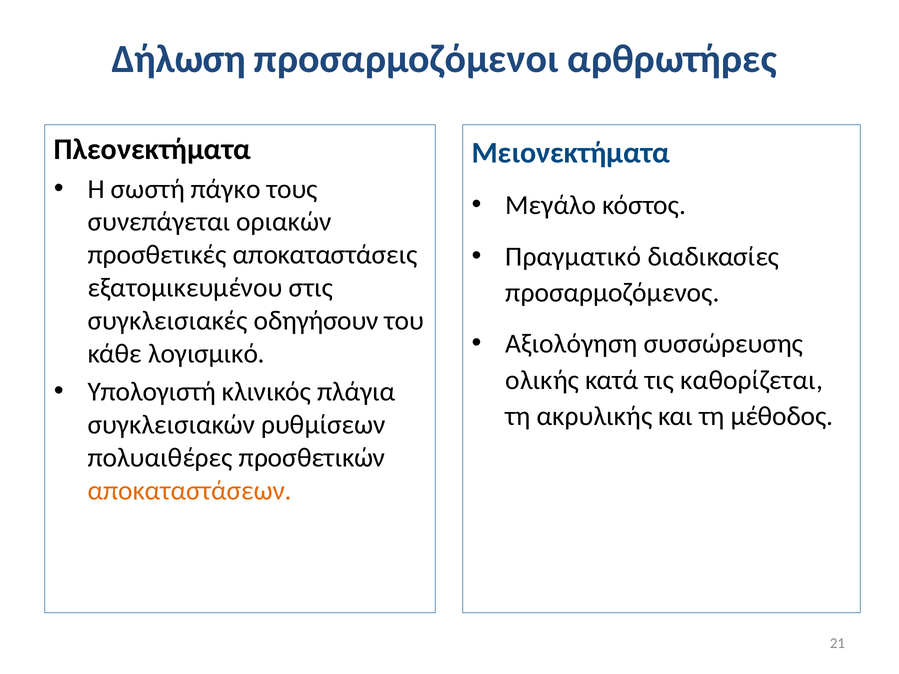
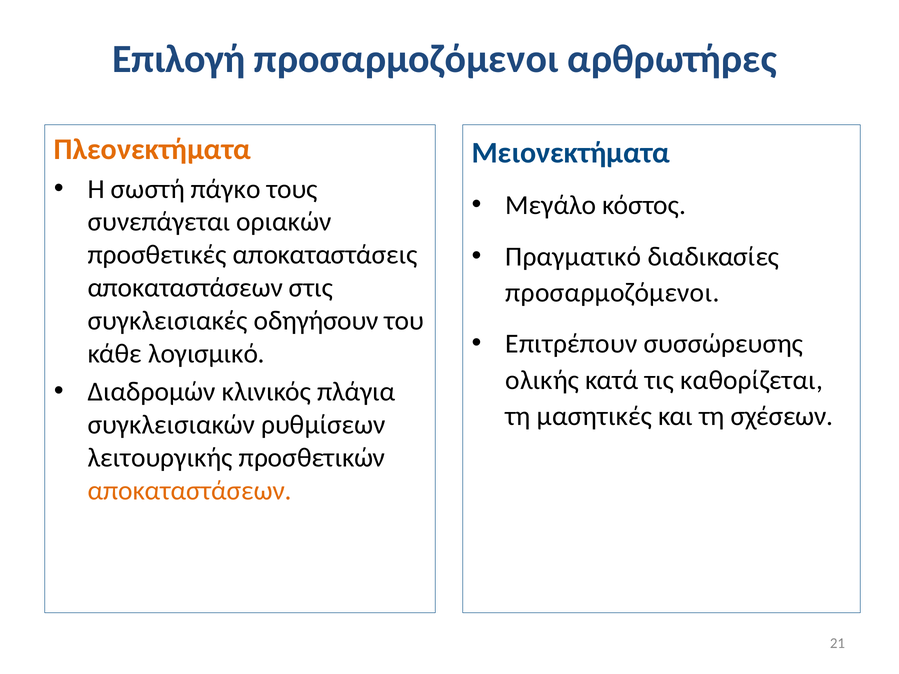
Δήλωση: Δήλωση -> Επιλογή
Πλεονεκτήματα colour: black -> orange
εξατομικευμένου at (185, 288): εξατομικευμένου -> αποκαταστάσεων
προσαρμοζόμενος at (613, 293): προσαρμοζόμενος -> προσαρμοζόμενοι
Αξιολόγηση: Αξιολόγηση -> Επιτρέπουν
Υπολογιστή: Υπολογιστή -> Διαδρομών
ακρυλικής: ακρυλικής -> μασητικές
μέθοδος: μέθοδος -> σχέσεων
πολυαιθέρες: πολυαιθέρες -> λειτουργικής
